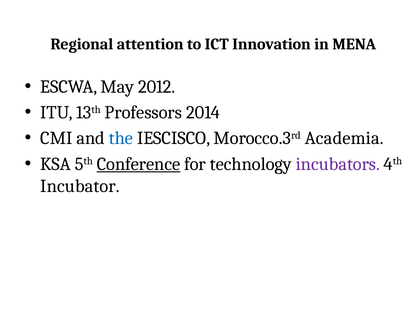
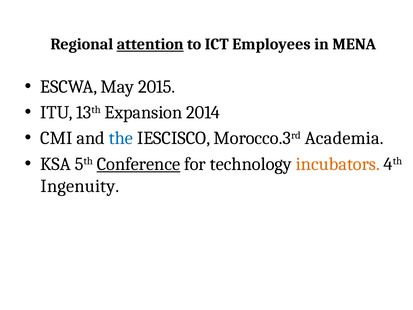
attention underline: none -> present
Innovation: Innovation -> Employees
2012: 2012 -> 2015
Professors: Professors -> Expansion
incubators colour: purple -> orange
Incubator: Incubator -> Ingenuity
